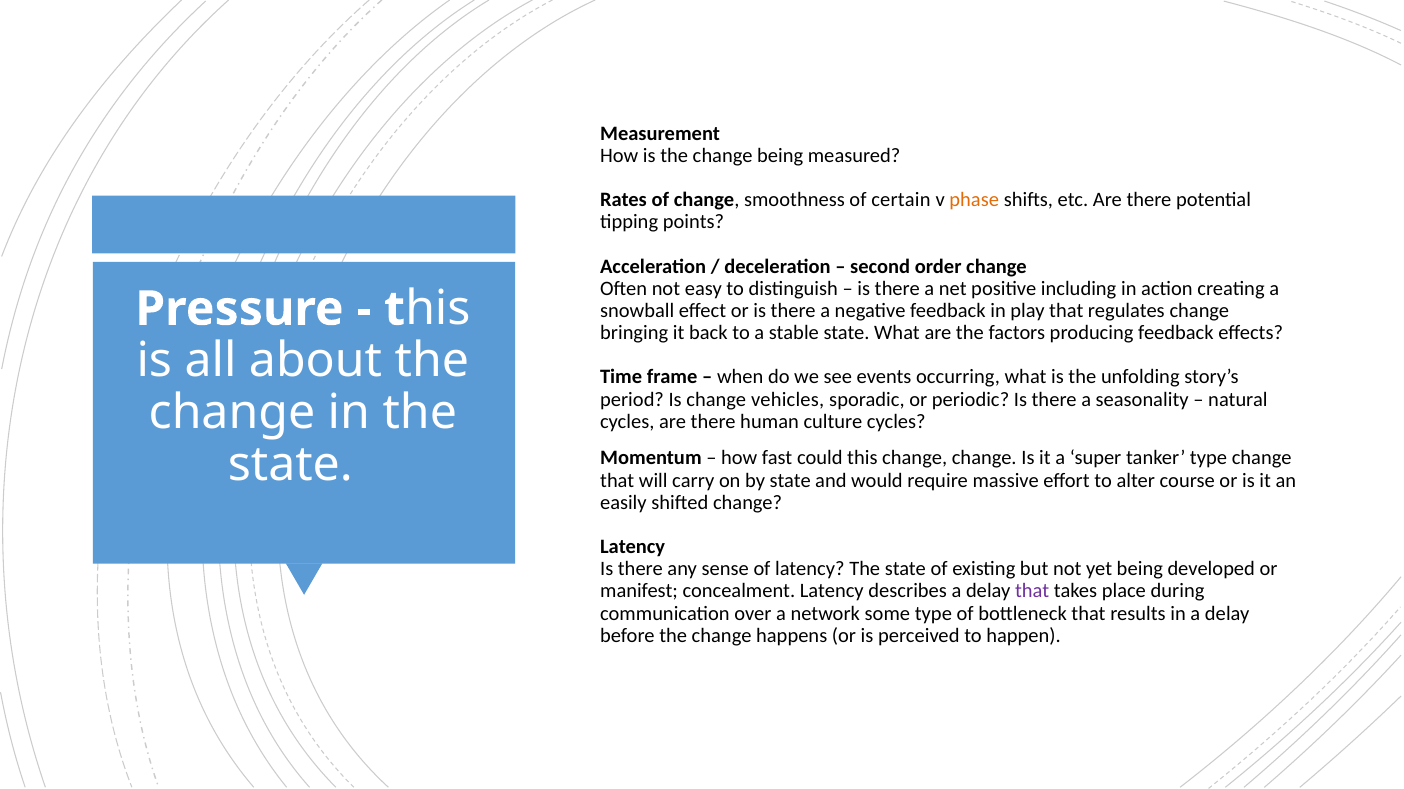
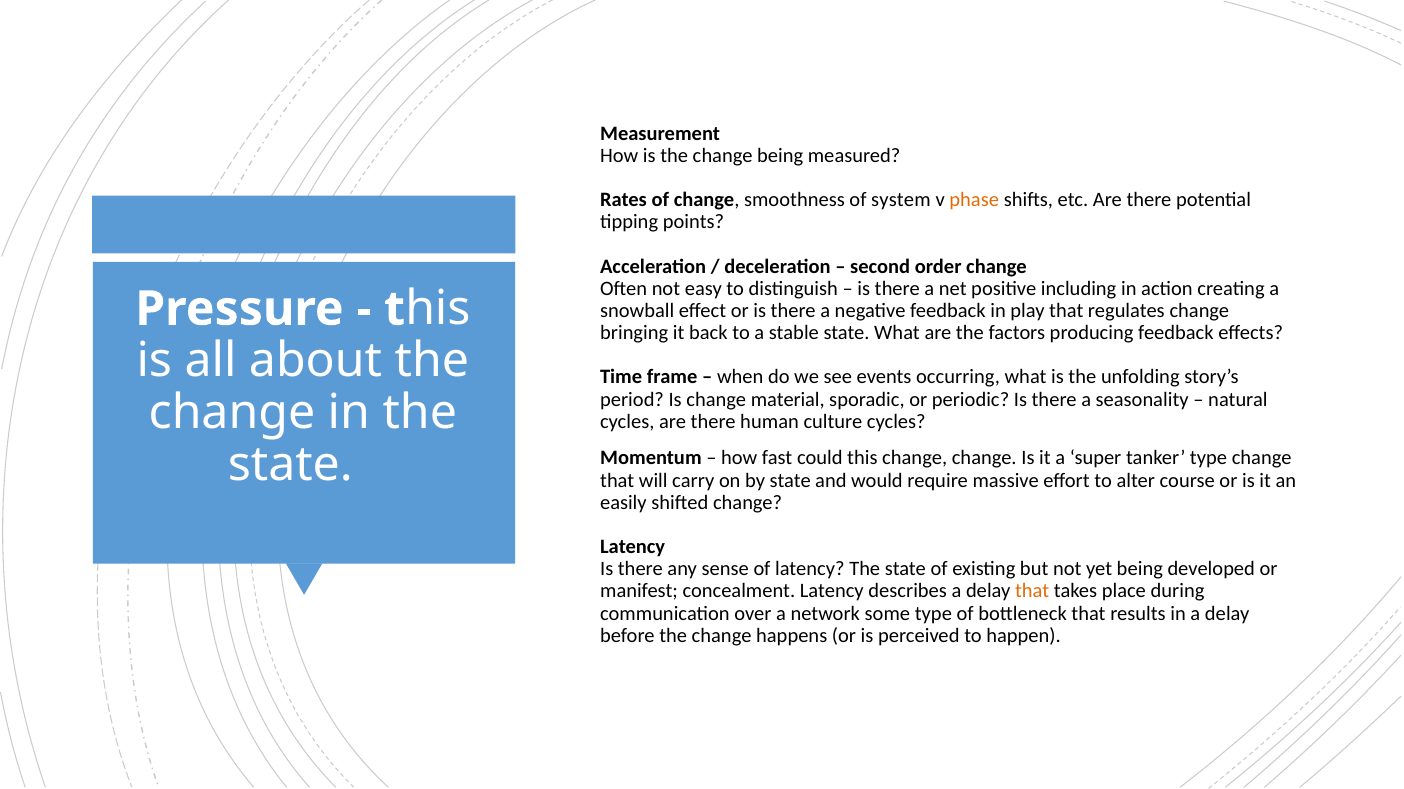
certain: certain -> system
vehicles: vehicles -> material
that at (1032, 592) colour: purple -> orange
